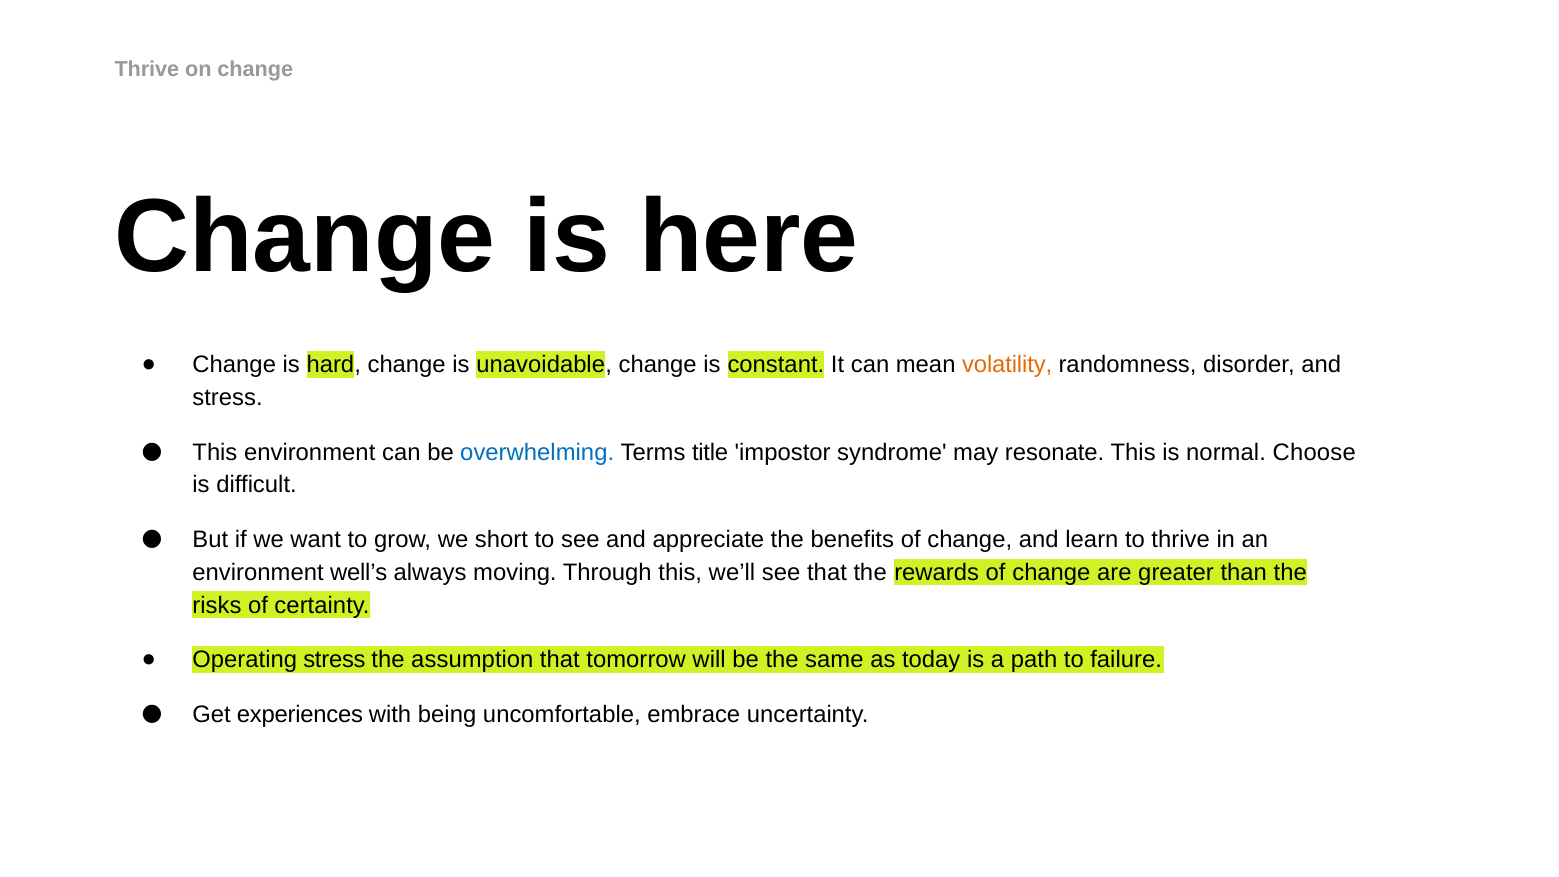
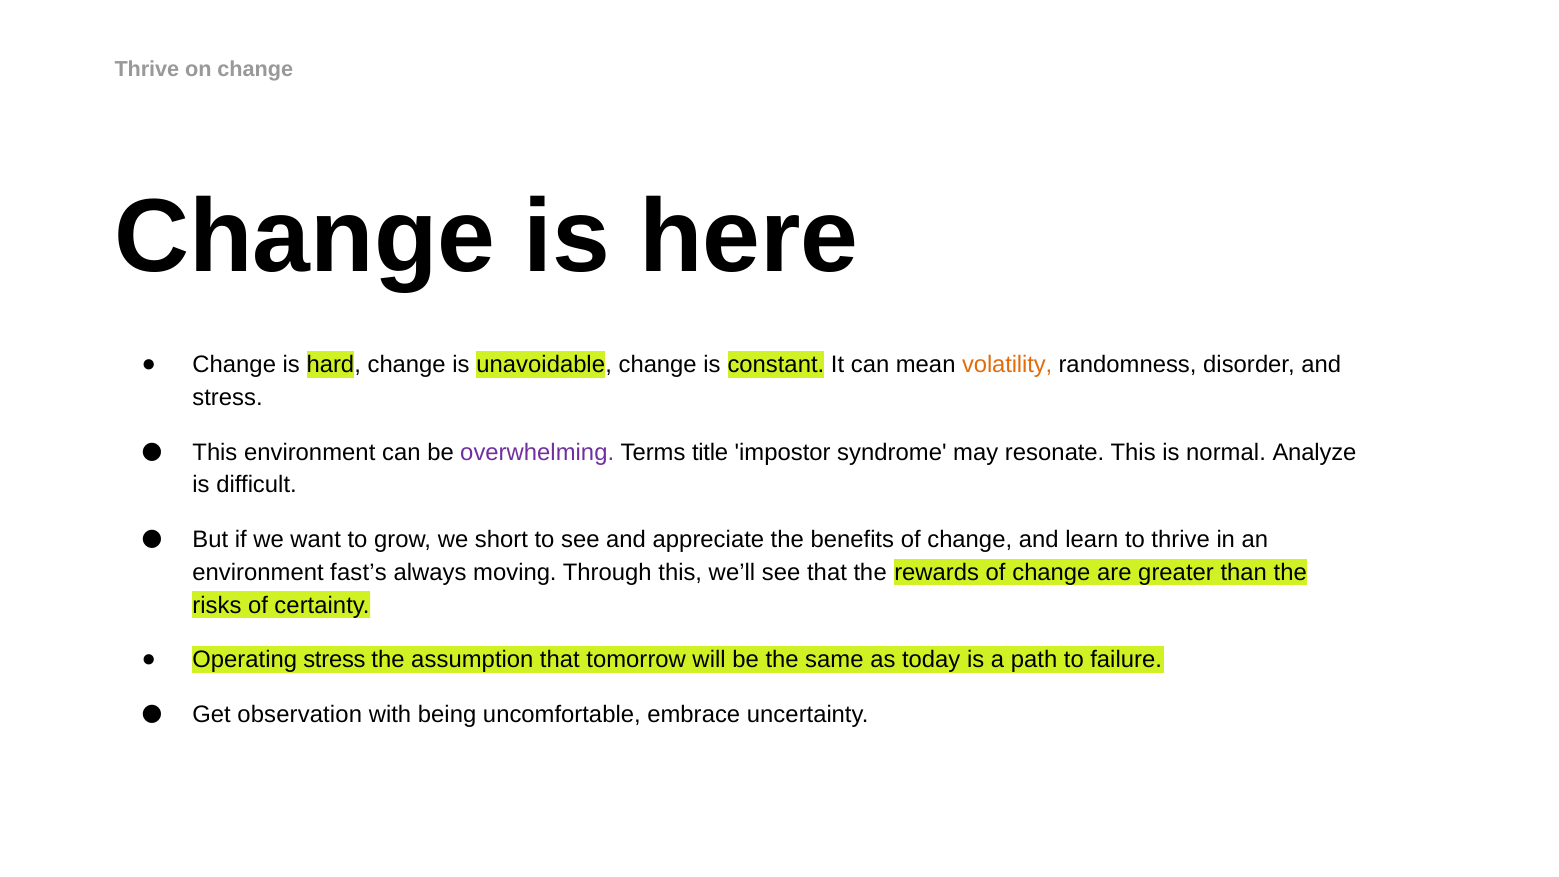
overwhelming colour: blue -> purple
Choose: Choose -> Analyze
well’s: well’s -> fast’s
experiences: experiences -> observation
